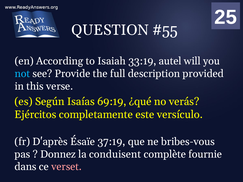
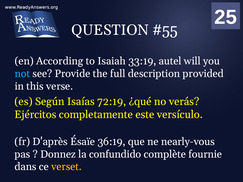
69:19: 69:19 -> 72:19
37:19: 37:19 -> 36:19
bribes-vous: bribes-vous -> nearly-vous
conduisent: conduisent -> confundido
verset colour: pink -> yellow
